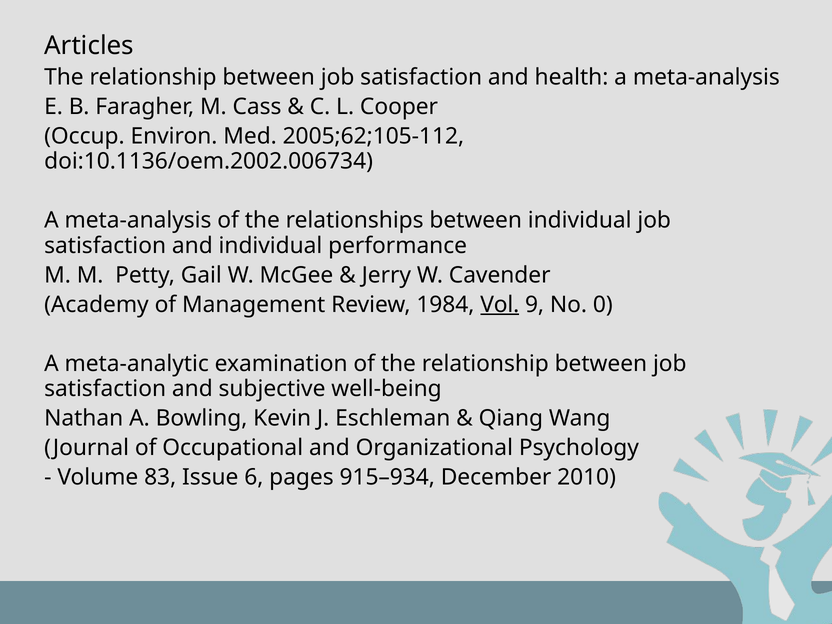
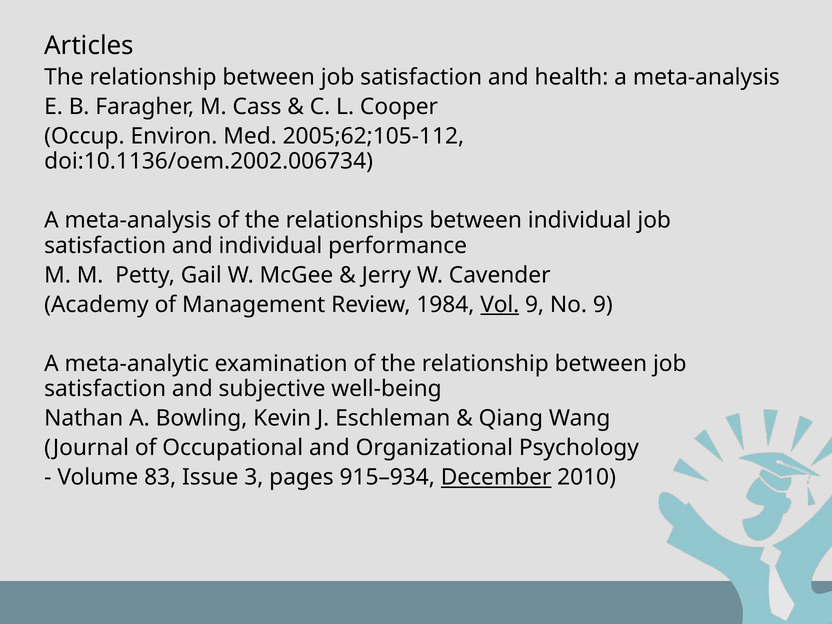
No 0: 0 -> 9
6: 6 -> 3
December underline: none -> present
